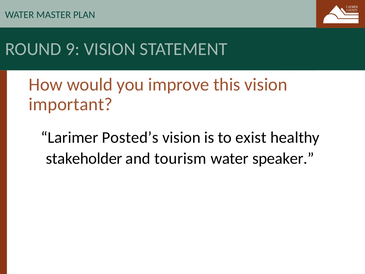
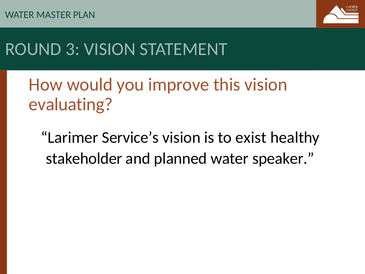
9: 9 -> 3
important: important -> evaluating
Posted’s: Posted’s -> Service’s
tourism: tourism -> planned
